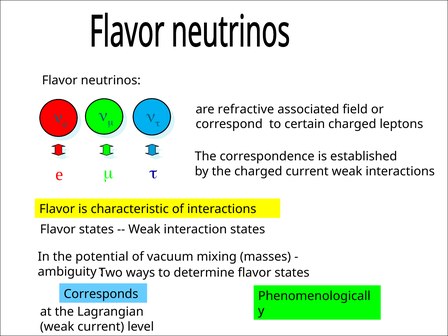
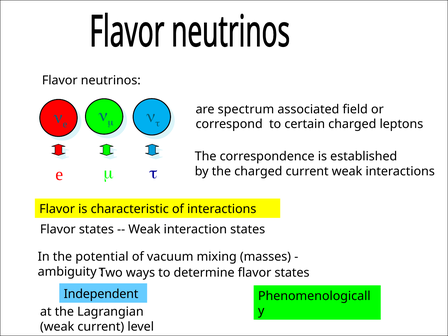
refractive: refractive -> spectrum
Corresponds: Corresponds -> Independent
